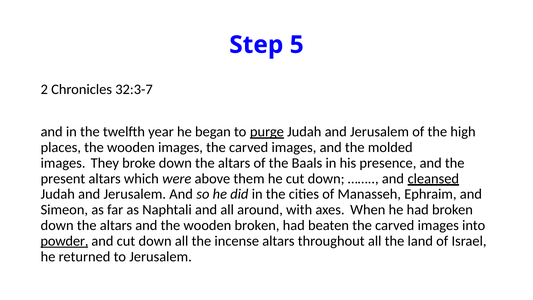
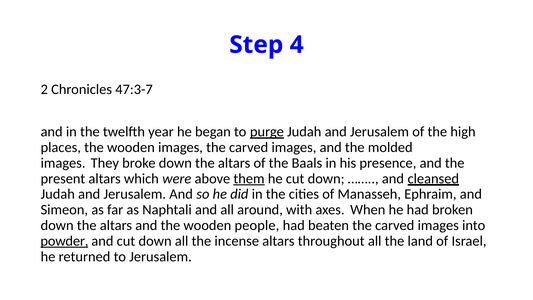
5: 5 -> 4
32:3-7: 32:3-7 -> 47:3-7
them underline: none -> present
wooden broken: broken -> people
